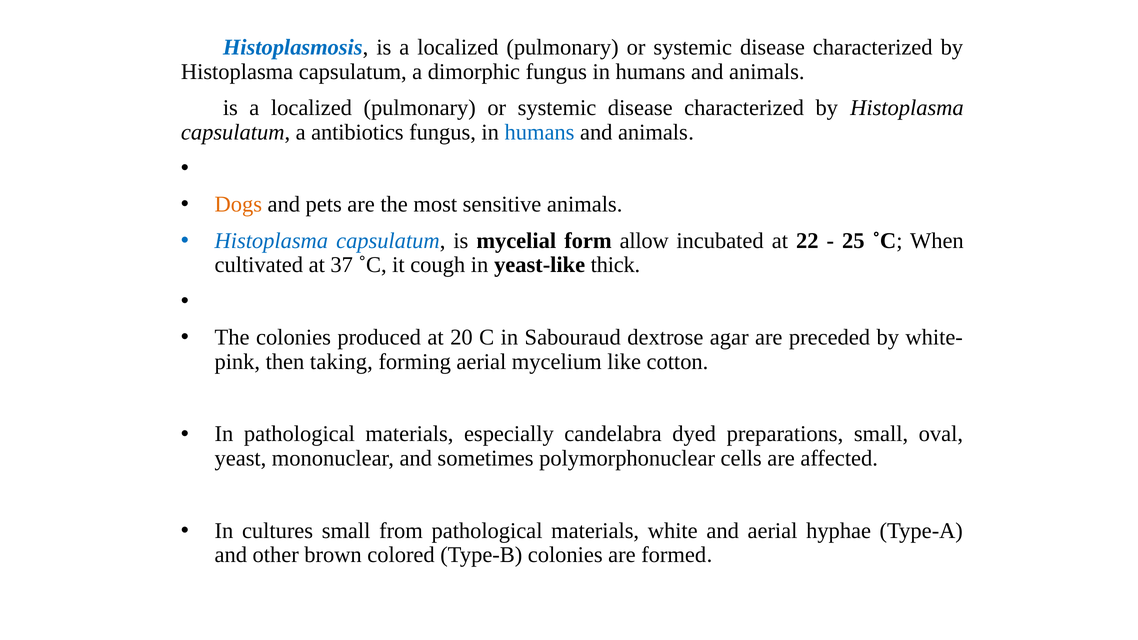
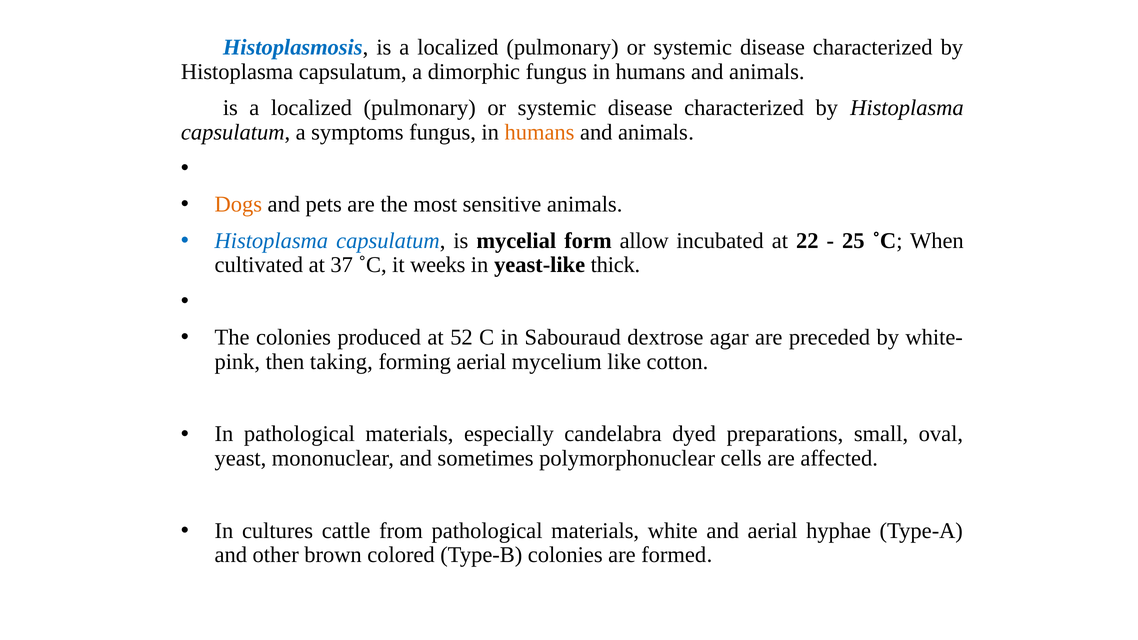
antibiotics: antibiotics -> symptoms
humans at (540, 132) colour: blue -> orange
cough: cough -> weeks
20: 20 -> 52
cultures small: small -> cattle
